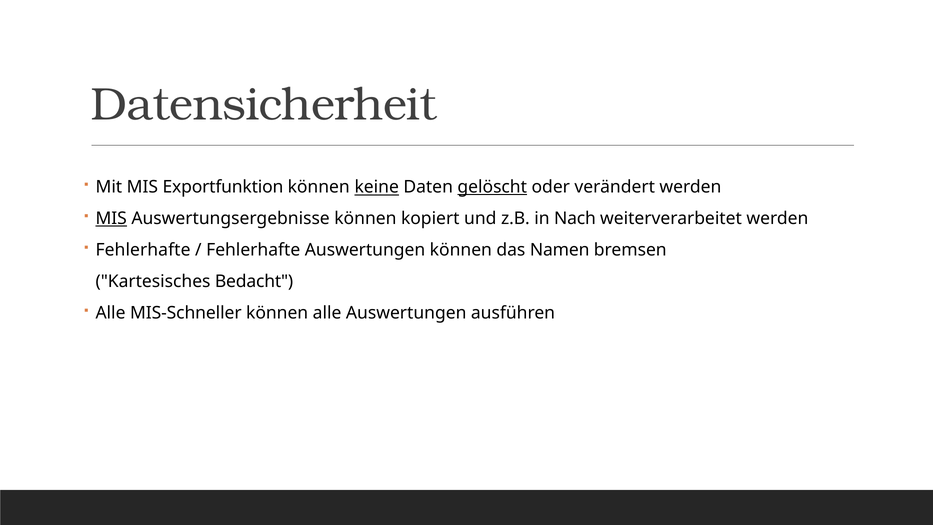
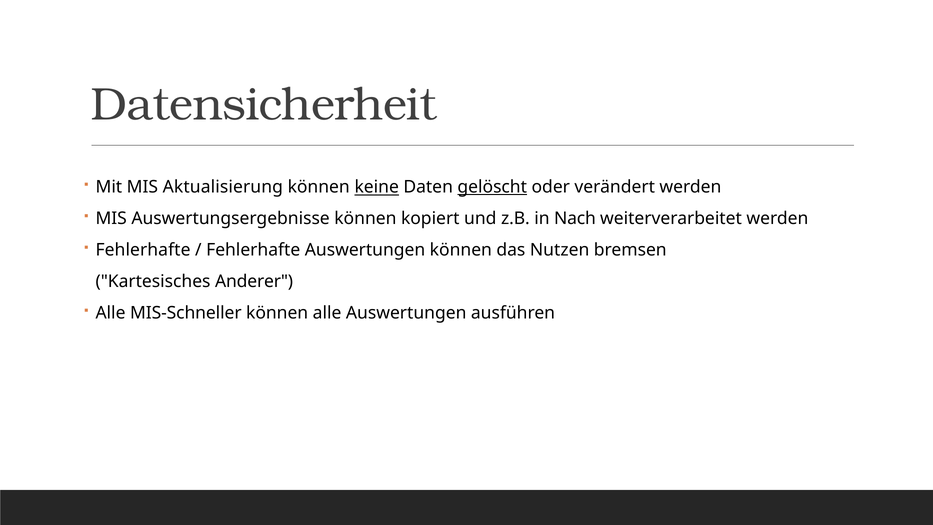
Exportfunktion: Exportfunktion -> Aktualisierung
MIS at (111, 219) underline: present -> none
Namen: Namen -> Nutzen
Bedacht: Bedacht -> Anderer
